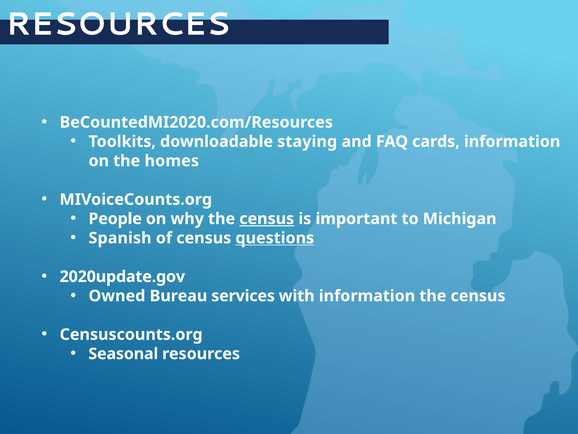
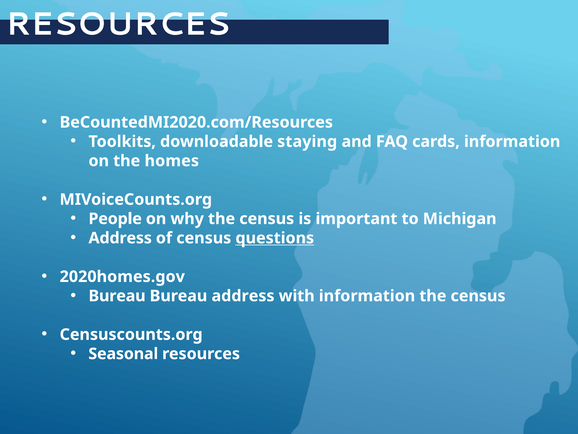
census at (267, 219) underline: present -> none
Spanish at (120, 238): Spanish -> Address
2020update.gov: 2020update.gov -> 2020homes.gov
Owned at (117, 296): Owned -> Bureau
Bureau services: services -> address
